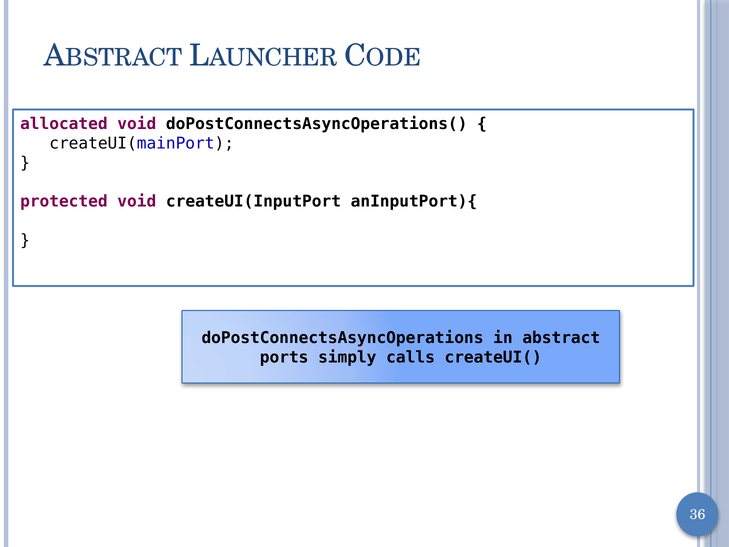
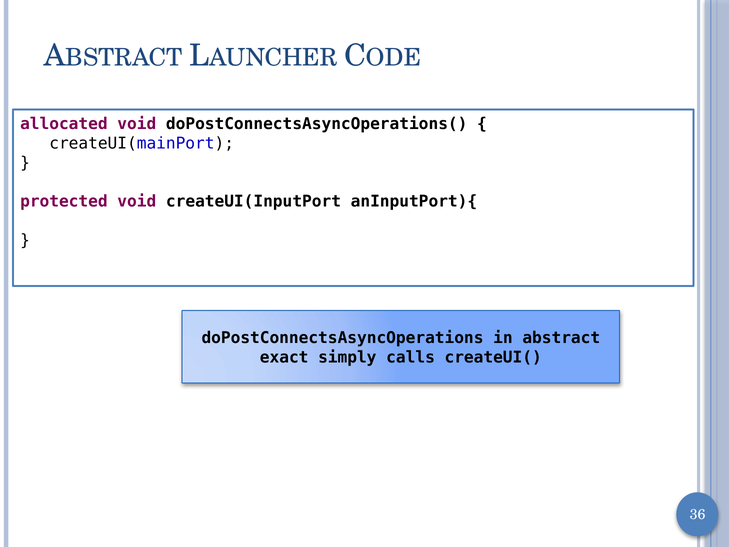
ports: ports -> exact
